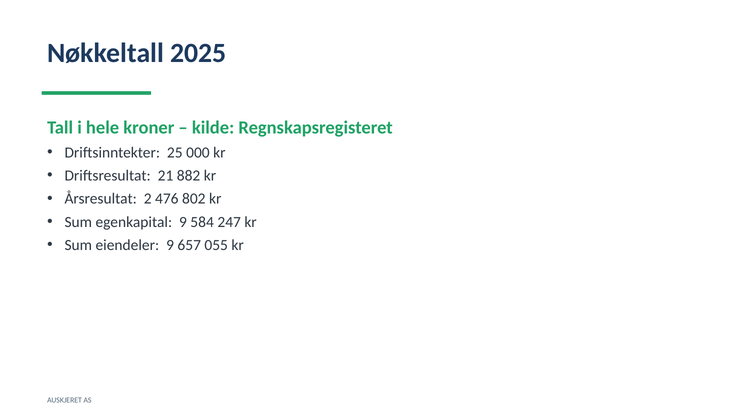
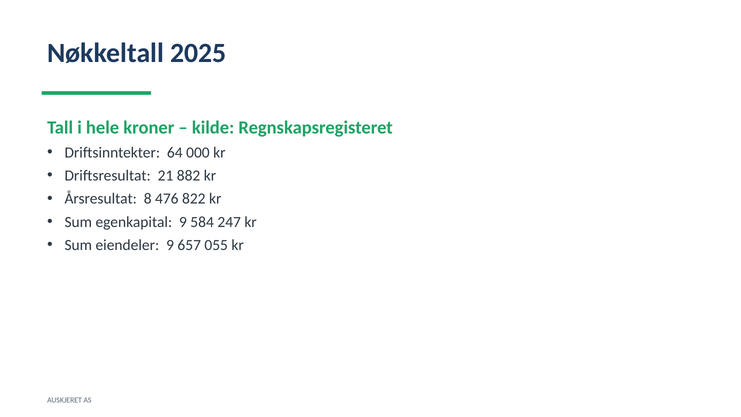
25: 25 -> 64
2: 2 -> 8
802: 802 -> 822
